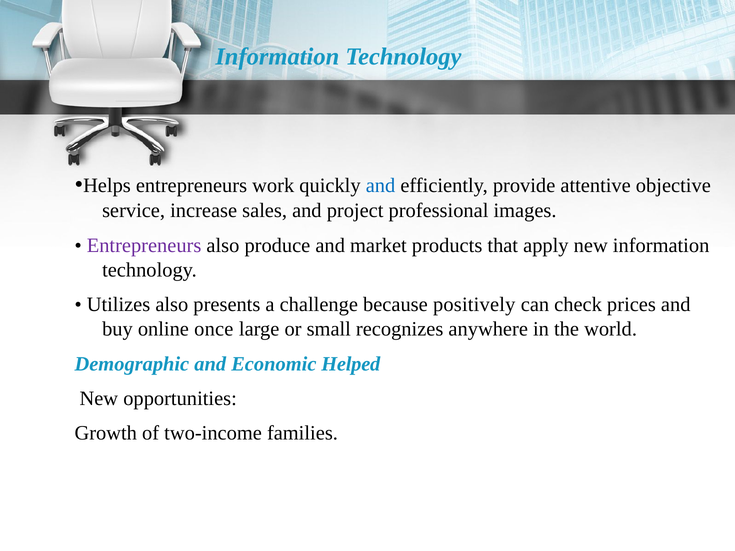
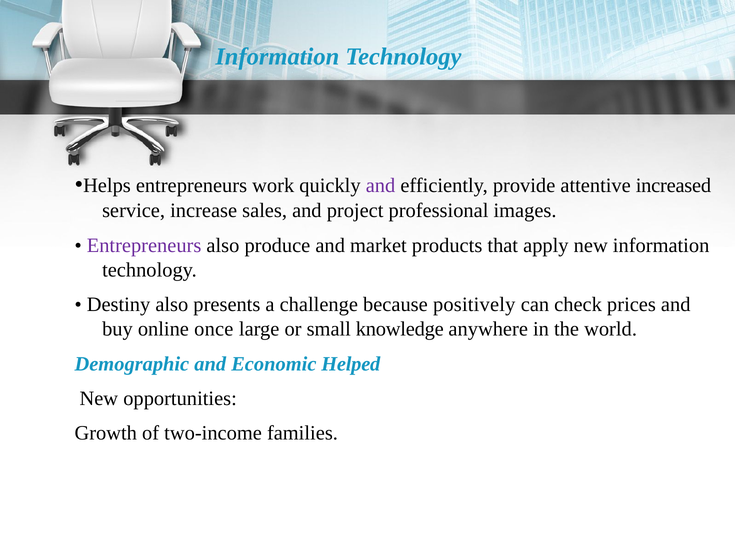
and at (381, 185) colour: blue -> purple
objective: objective -> increased
Utilizes: Utilizes -> Destiny
recognizes: recognizes -> knowledge
